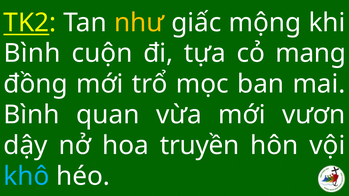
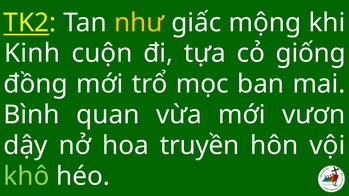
Bình at (32, 53): Bình -> Kinh
mang: mang -> giống
khô colour: light blue -> light green
